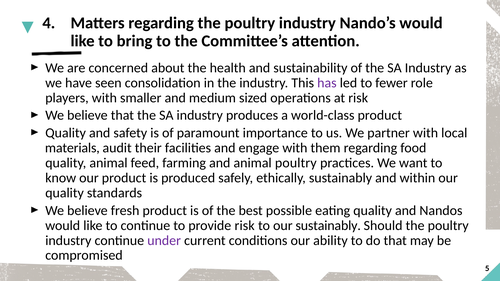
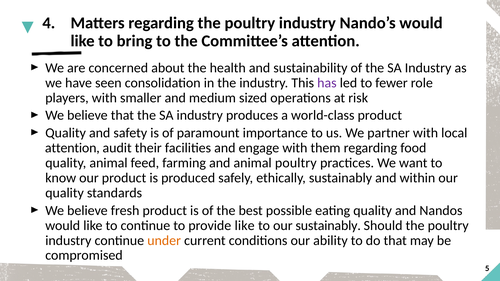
materials at (72, 148): materials -> attention
provide risk: risk -> like
under colour: purple -> orange
